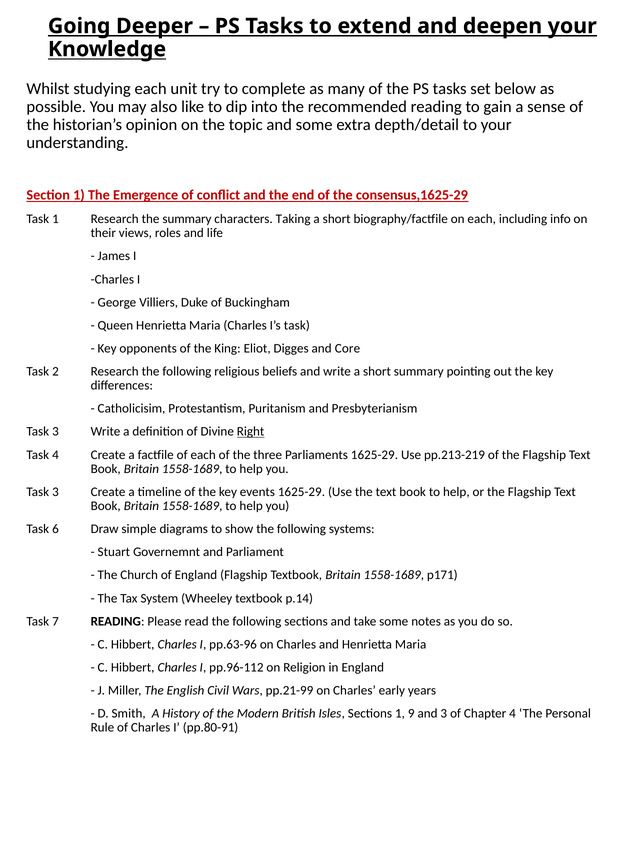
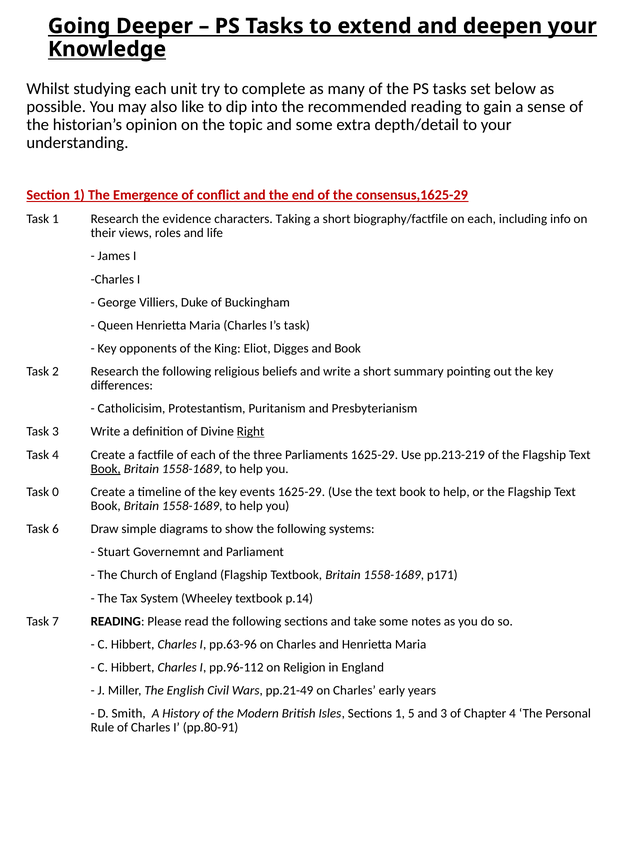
the summary: summary -> evidence
and Core: Core -> Book
Book at (106, 469) underline: none -> present
3 at (55, 492): 3 -> 0
pp.21-99: pp.21-99 -> pp.21-49
9: 9 -> 5
